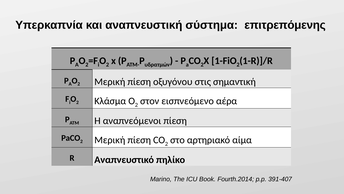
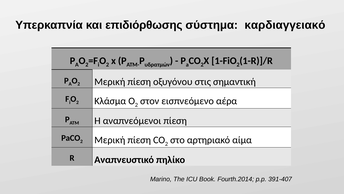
αναπνευστική: αναπνευστική -> επιδιόρθωσης
επιτρεπόμενης: επιτρεπόμενης -> καρδιαγγειακό
